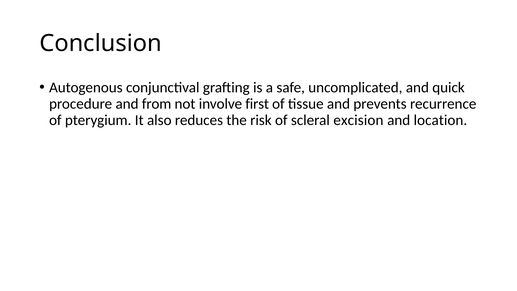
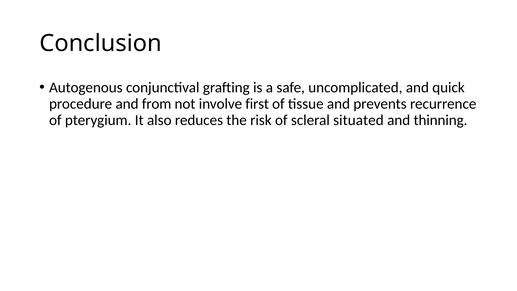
excision: excision -> situated
location: location -> thinning
